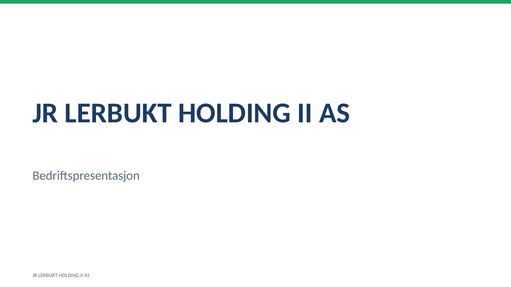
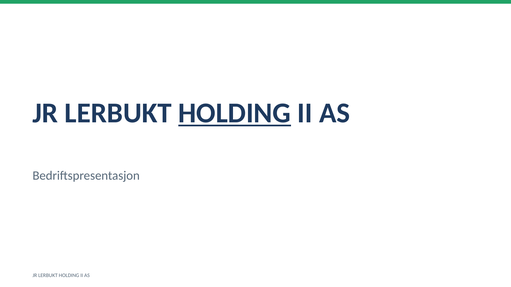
HOLDING at (235, 113) underline: none -> present
